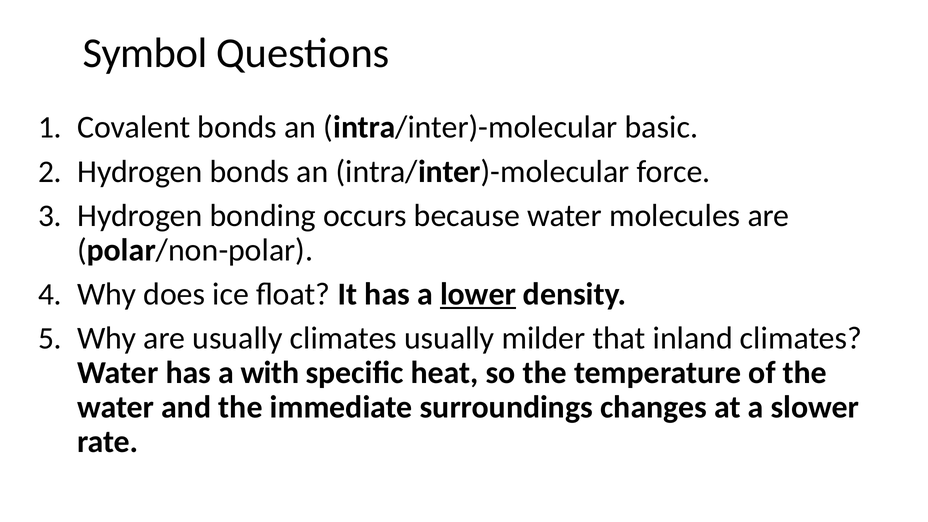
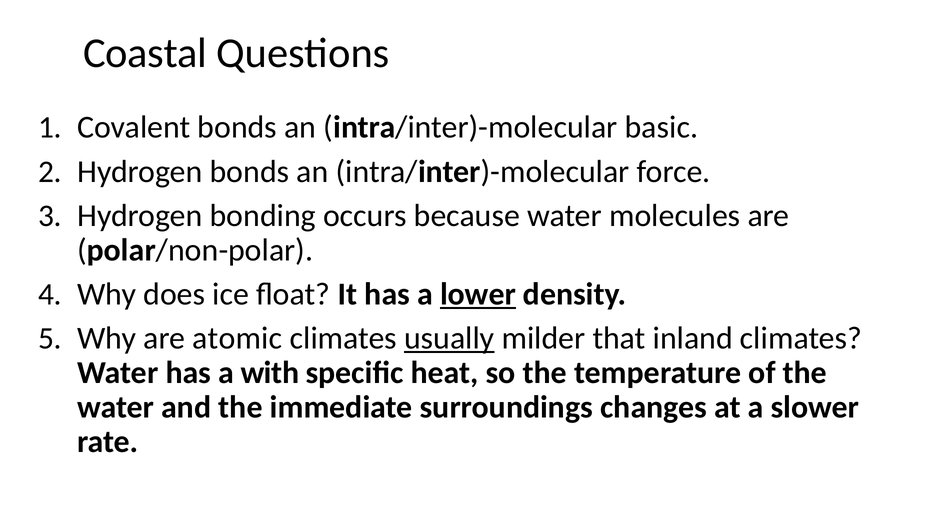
Symbol: Symbol -> Coastal
are usually: usually -> atomic
usually at (449, 338) underline: none -> present
